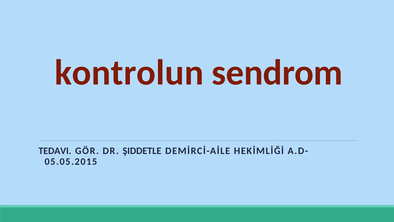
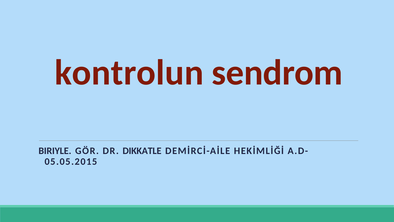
TEDAVI: TEDAVI -> BIRIYLE
ŞIDDETLE: ŞIDDETLE -> DIKKATLE
